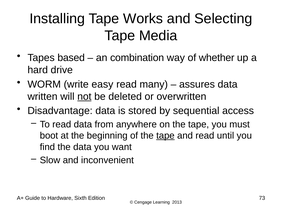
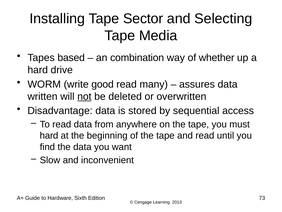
Works: Works -> Sector
easy: easy -> good
boot at (49, 135): boot -> hard
tape at (165, 135) underline: present -> none
